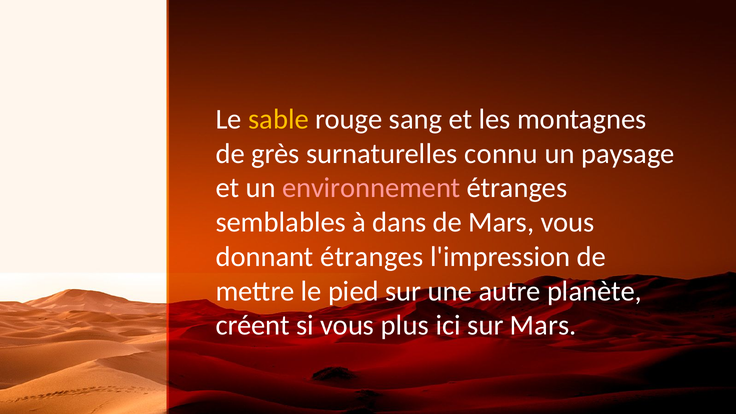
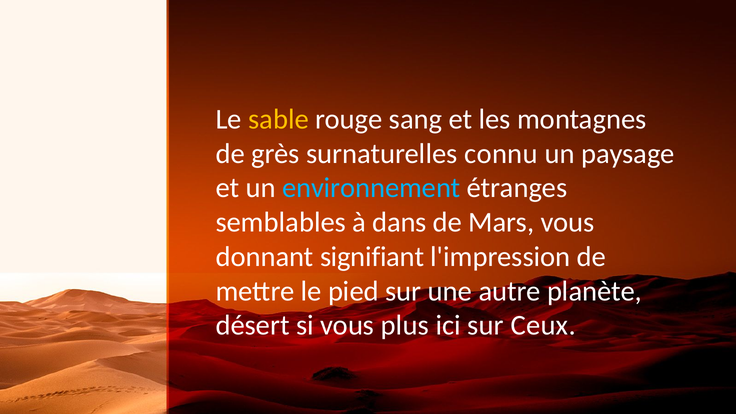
environnement colour: pink -> light blue
donnant étranges: étranges -> signifiant
créent: créent -> désert
sur Mars: Mars -> Ceux
